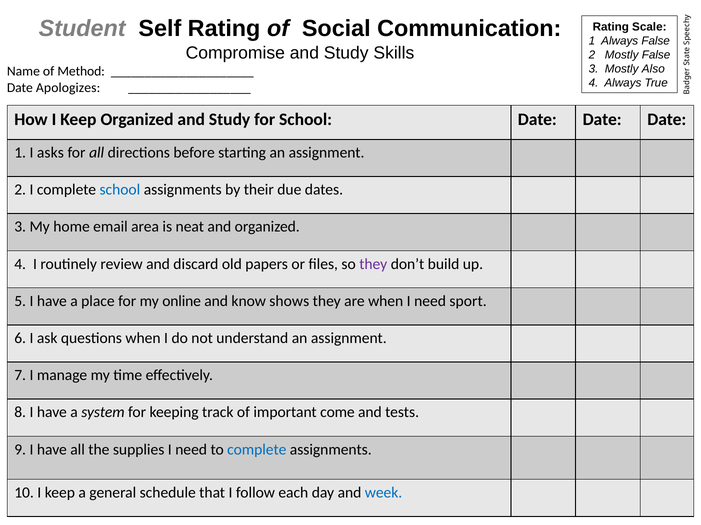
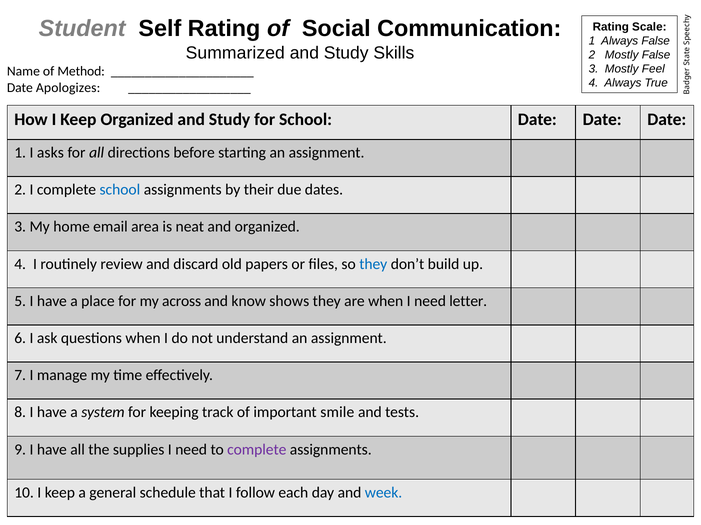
Compromise: Compromise -> Summarized
Also: Also -> Feel
they at (373, 264) colour: purple -> blue
online: online -> across
sport: sport -> letter
come: come -> smile
complete at (257, 450) colour: blue -> purple
